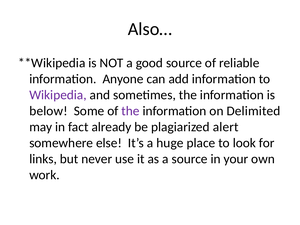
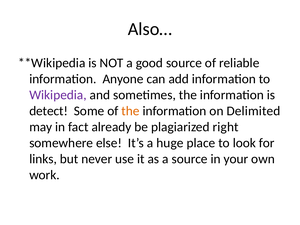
below: below -> detect
the at (130, 111) colour: purple -> orange
alert: alert -> right
